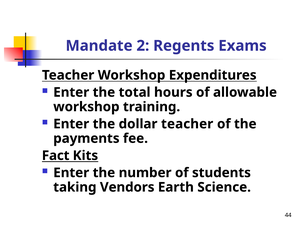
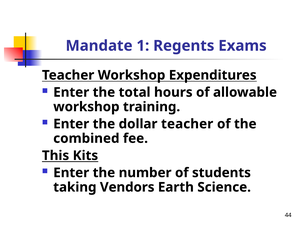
2: 2 -> 1
payments: payments -> combined
Fact: Fact -> This
